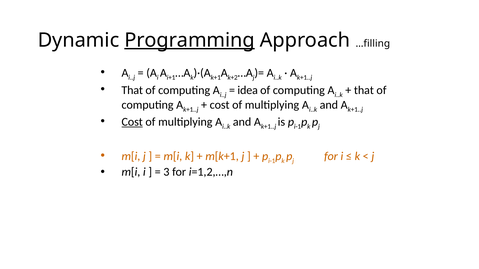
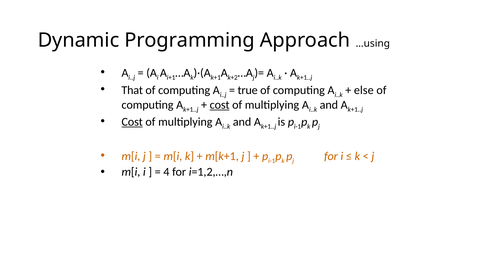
Programming underline: present -> none
…filling: …filling -> …using
idea: idea -> true
that at (364, 90): that -> else
cost at (220, 105) underline: none -> present
3: 3 -> 4
